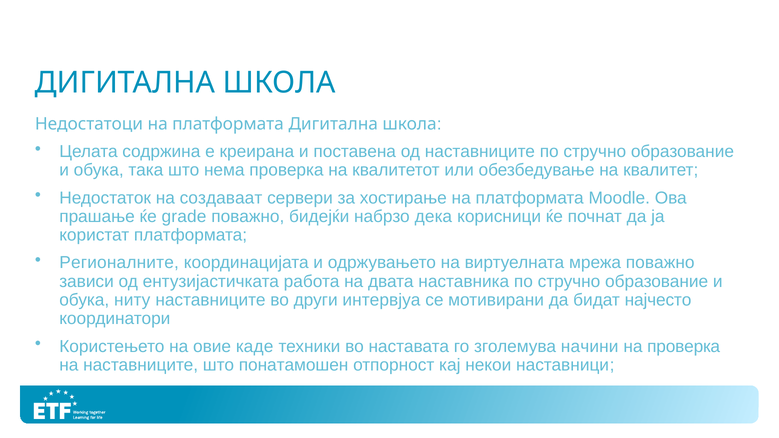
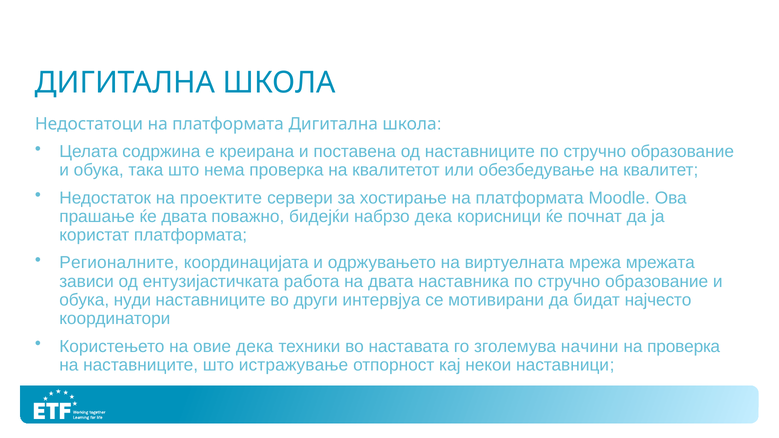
создаваат: создаваат -> проектите
ќе grade: grade -> двата
мрежа поважно: поважно -> мрежата
ниту: ниту -> нуди
овие каде: каде -> дека
понатамошен: понатамошен -> истражување
